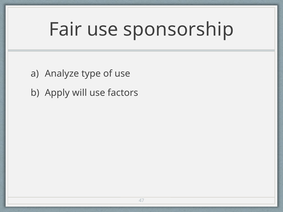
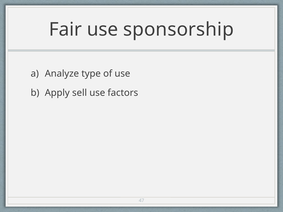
will: will -> sell
